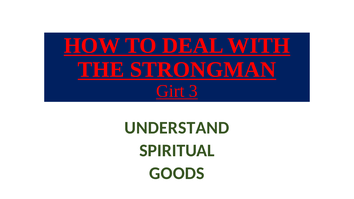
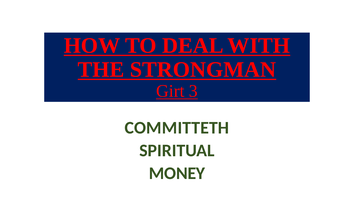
UNDERSTAND: UNDERSTAND -> COMMITTETH
GOODS: GOODS -> MONEY
